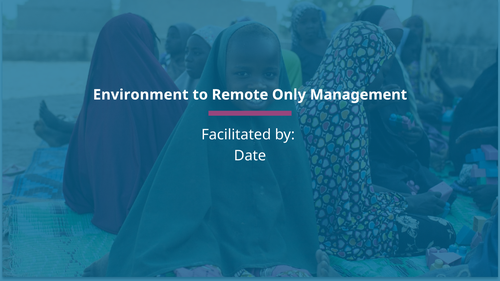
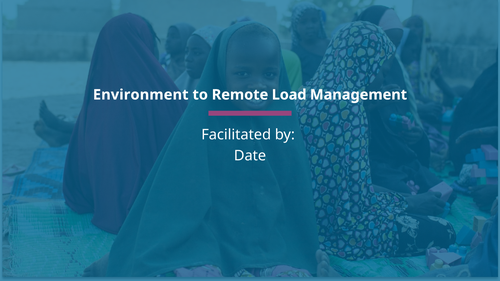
Only: Only -> Load
